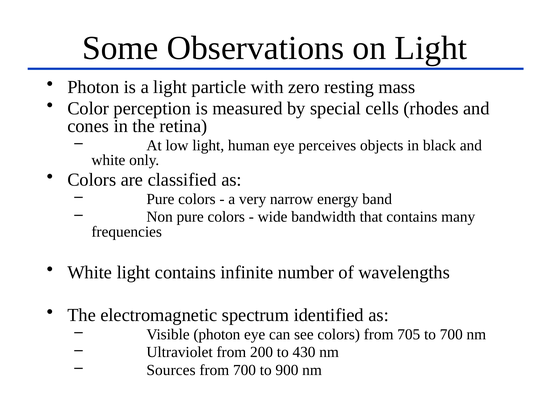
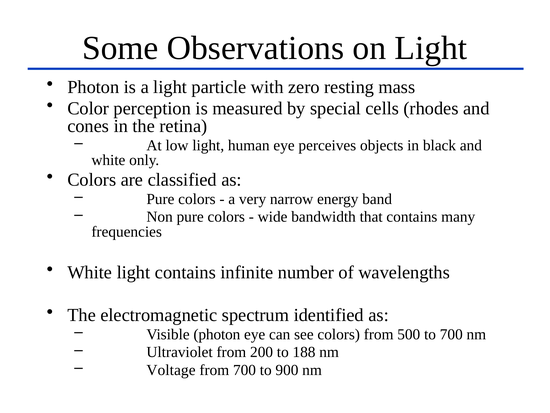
705: 705 -> 500
430: 430 -> 188
Sources: Sources -> Voltage
